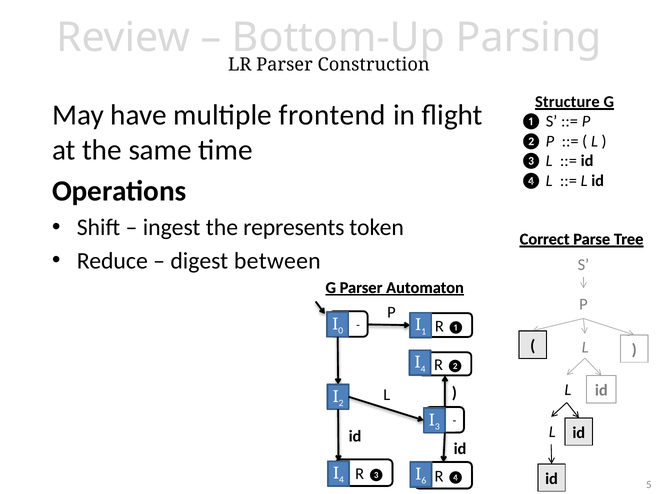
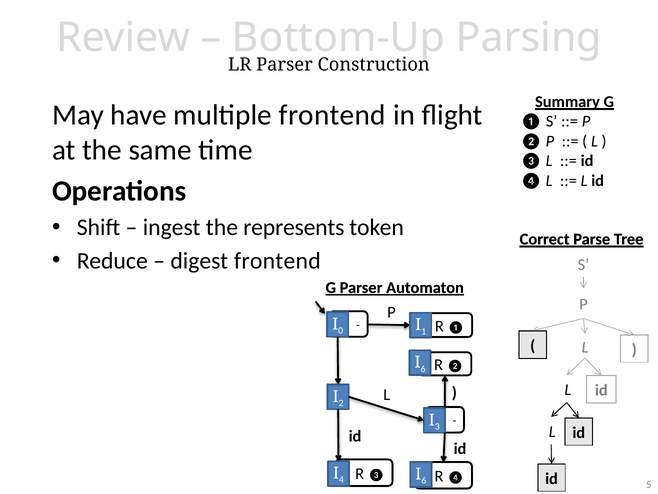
Structure: Structure -> Summary
digest between: between -> frontend
4 at (423, 369): 4 -> 6
